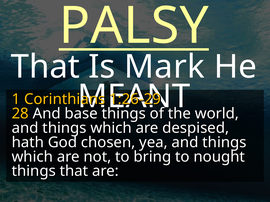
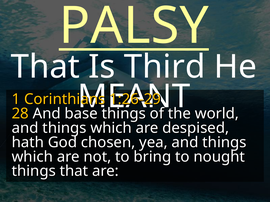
Mark: Mark -> Third
